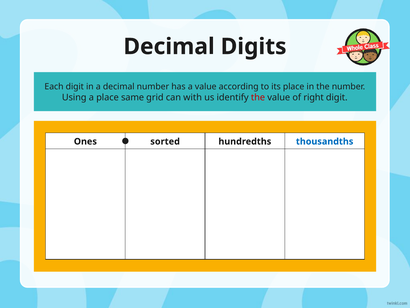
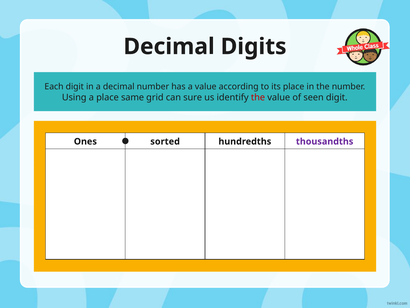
with: with -> sure
right: right -> seen
thousandths colour: blue -> purple
